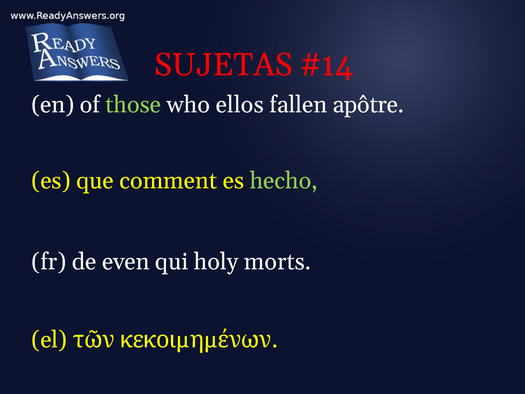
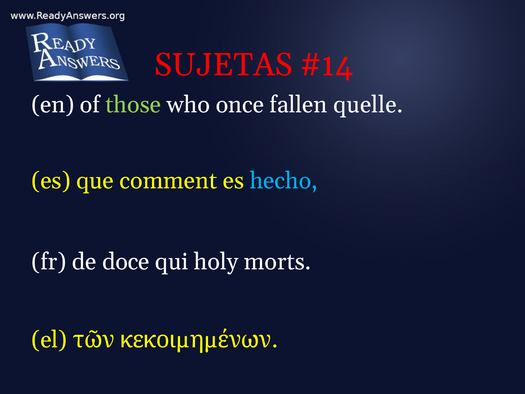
ellos: ellos -> once
apôtre: apôtre -> quelle
hecho colour: light green -> light blue
even: even -> doce
